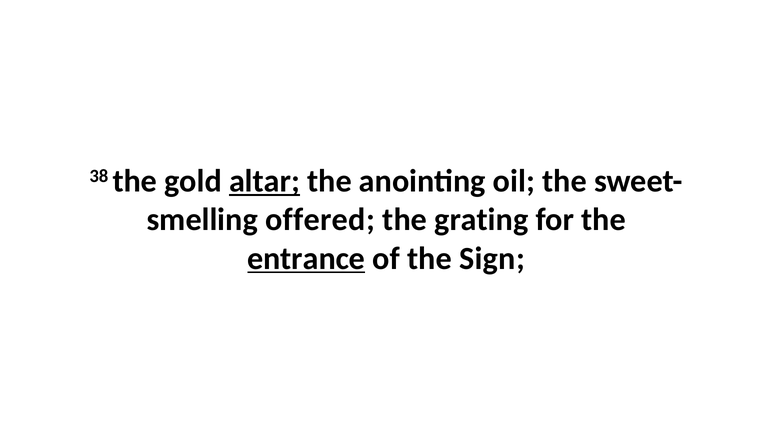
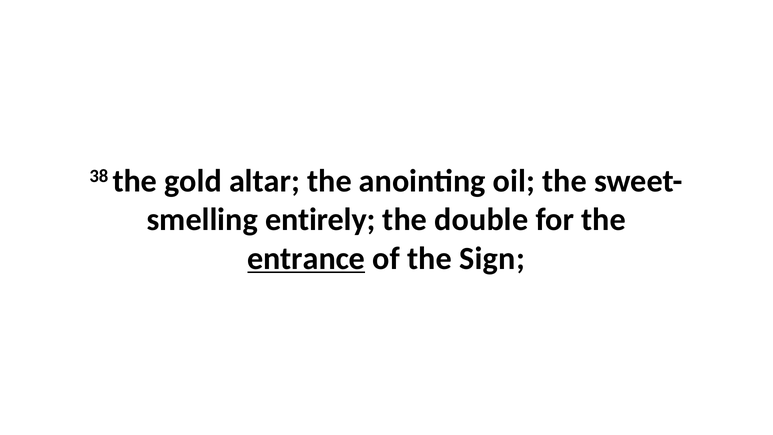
altar underline: present -> none
offered: offered -> entirely
grating: grating -> double
